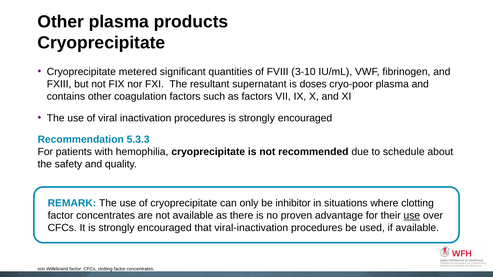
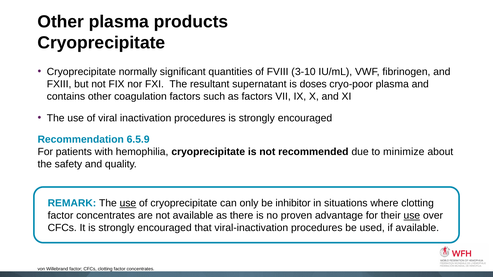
metered: metered -> normally
5.3.3: 5.3.3 -> 6.5.9
schedule: schedule -> minimize
use at (128, 203) underline: none -> present
